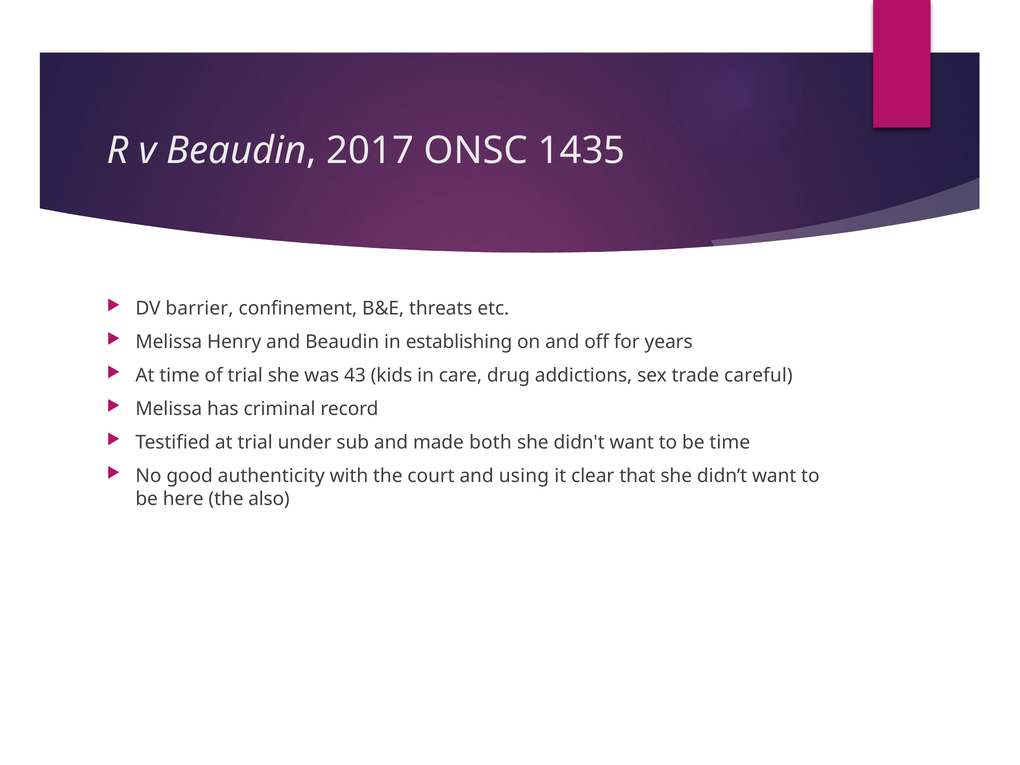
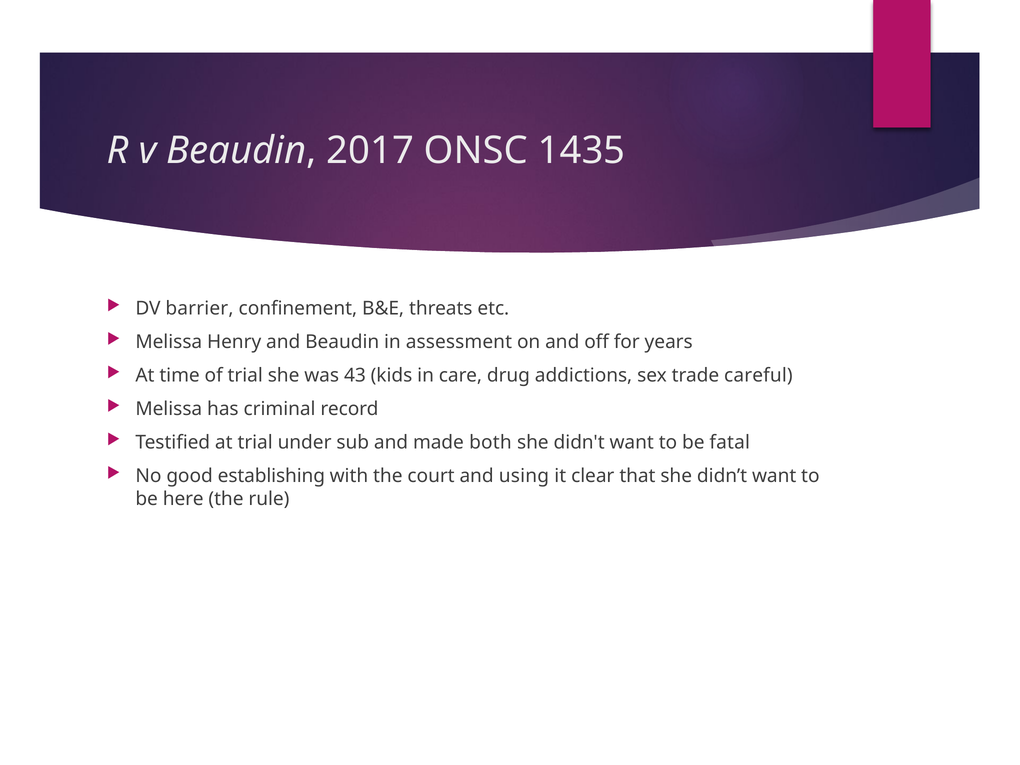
establishing: establishing -> assessment
be time: time -> fatal
authenticity: authenticity -> establishing
also: also -> rule
